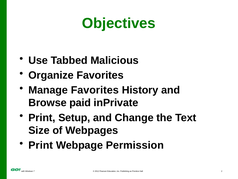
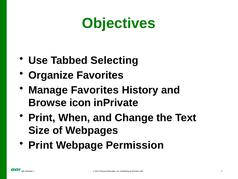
Malicious: Malicious -> Selecting
paid: paid -> icon
Setup: Setup -> When
